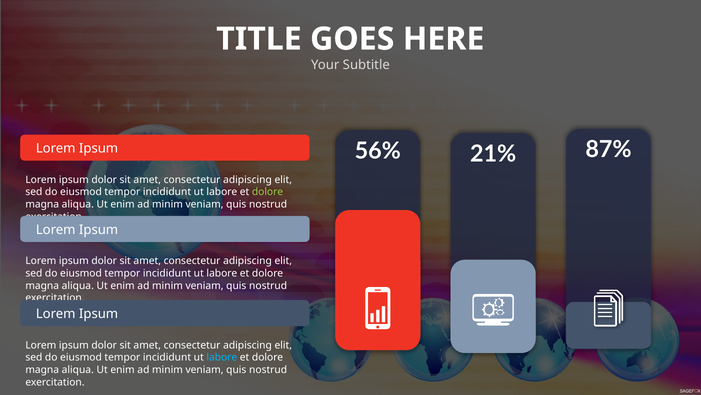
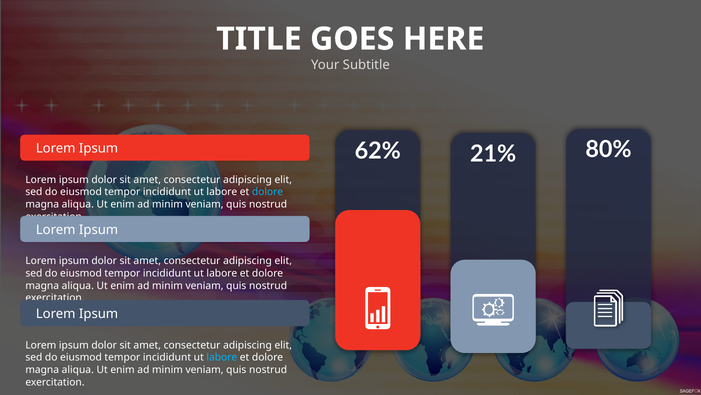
87%: 87% -> 80%
56%: 56% -> 62%
dolore at (268, 192) colour: light green -> light blue
